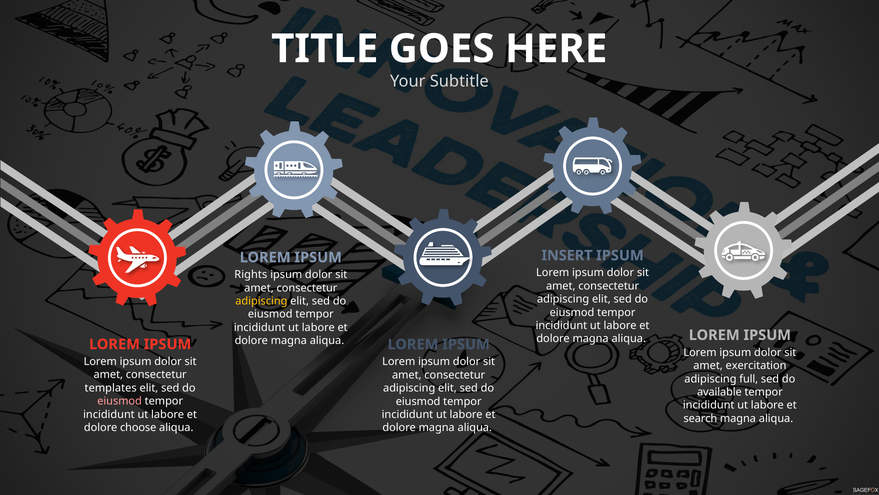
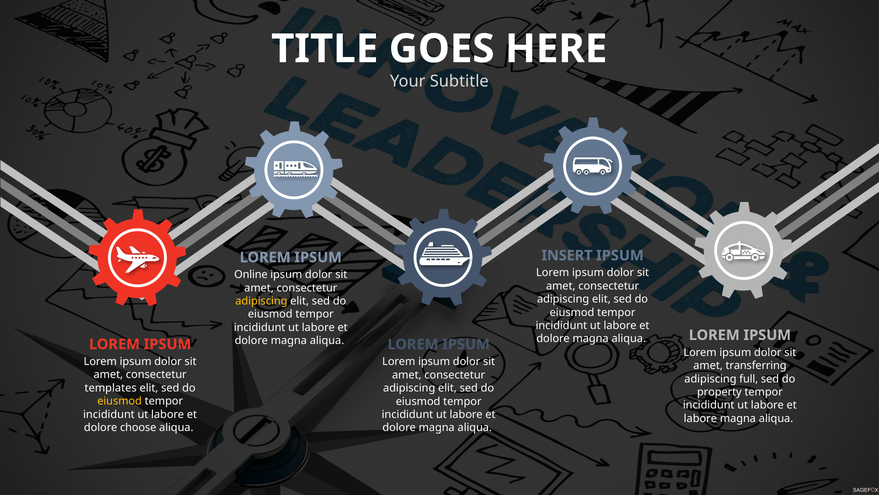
Rights: Rights -> Online
exercitation: exercitation -> transferring
available: available -> property
eiusmod at (120, 401) colour: pink -> yellow
search at (700, 418): search -> labore
